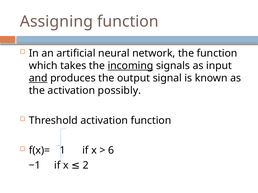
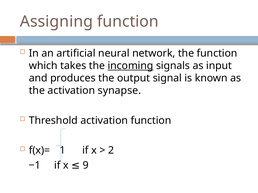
and underline: present -> none
possibly: possibly -> synapse
6: 6 -> 2
2: 2 -> 9
